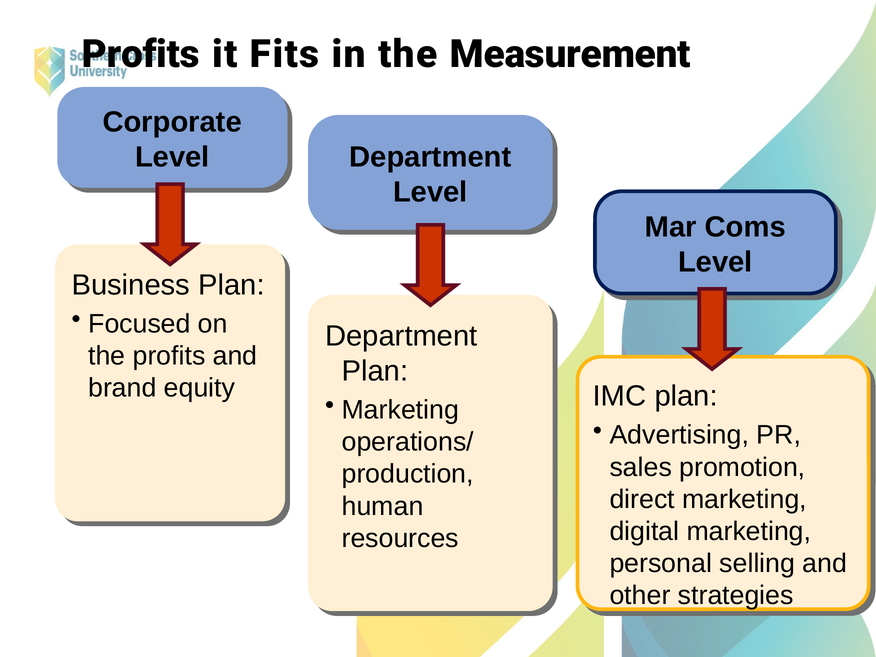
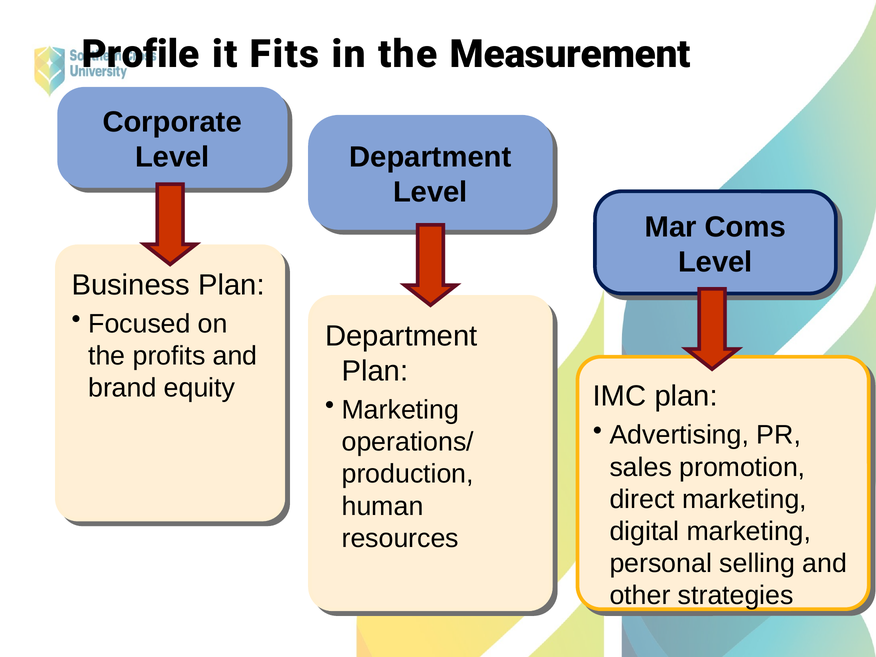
Profits at (141, 54): Profits -> Profile
